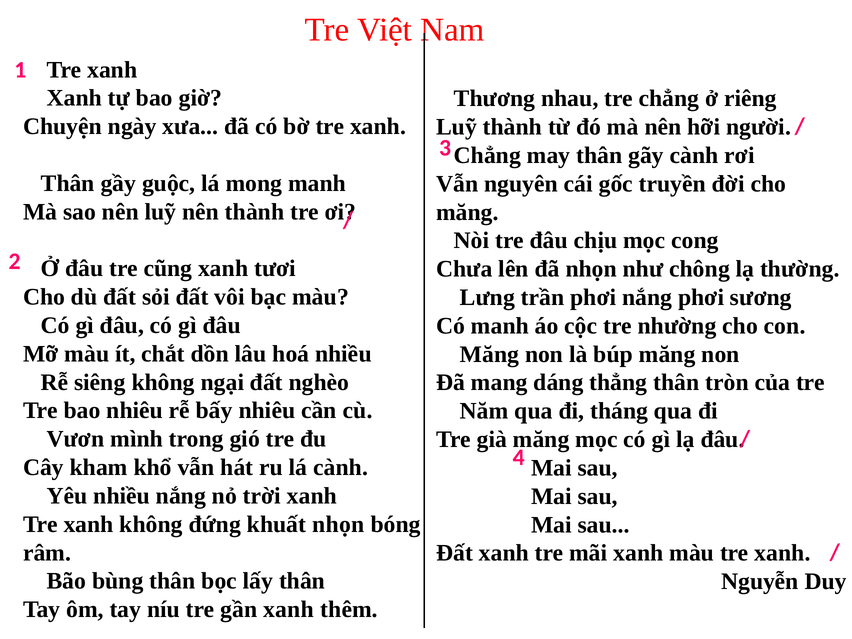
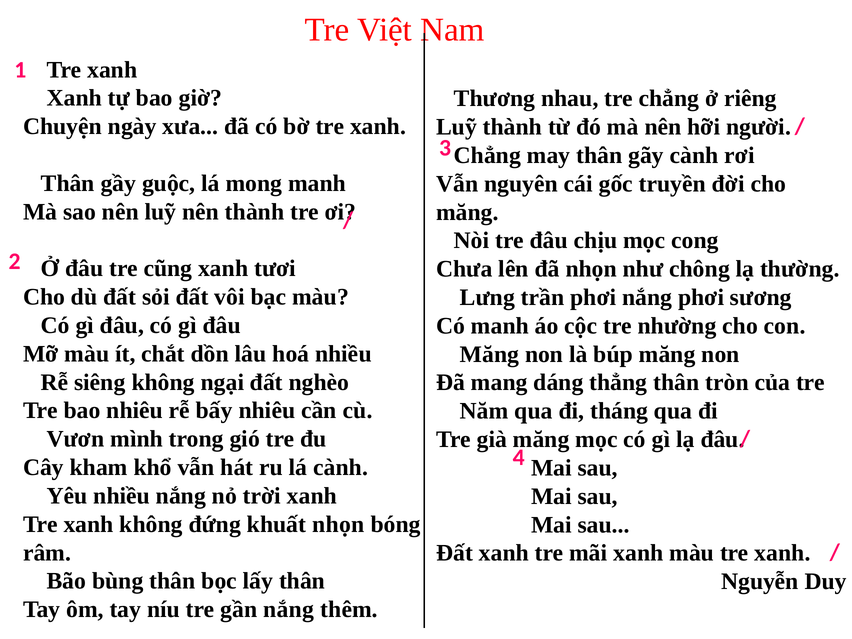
gần xanh: xanh -> nắng
